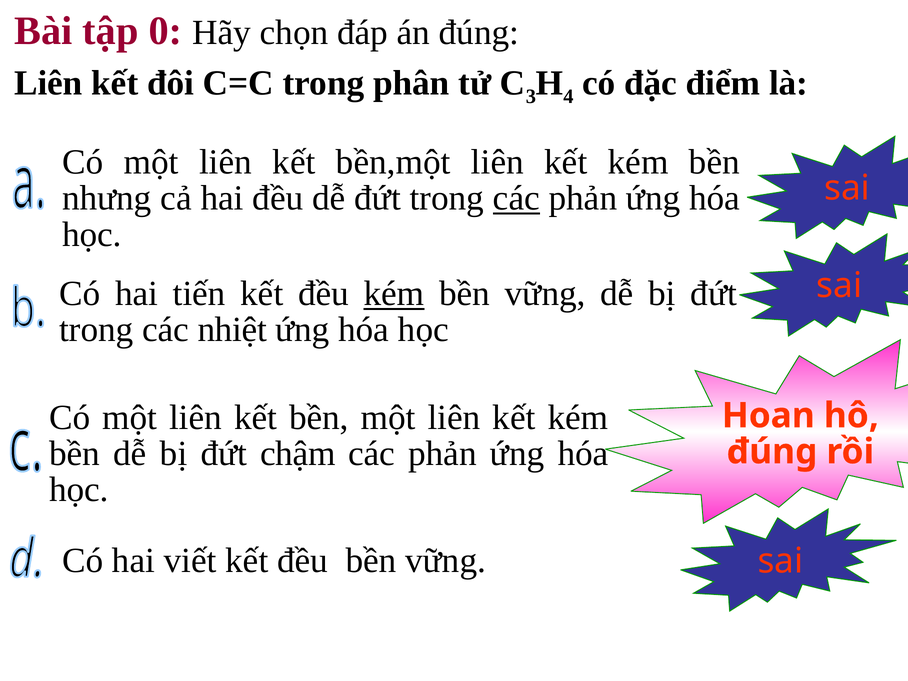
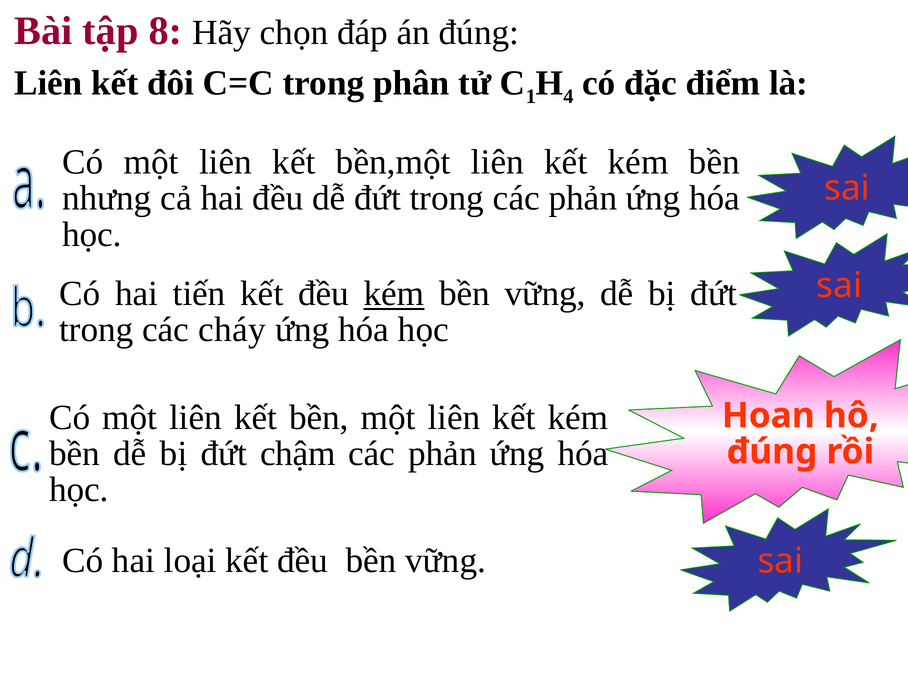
0: 0 -> 8
3: 3 -> 1
các at (516, 198) underline: present -> none
nhiệt: nhiệt -> cháy
viết: viết -> loại
